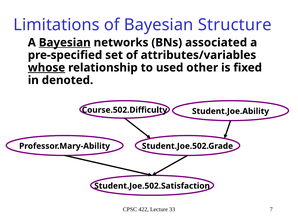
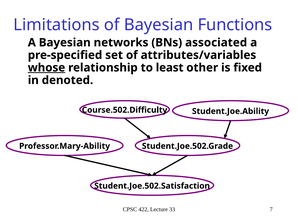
Structure: Structure -> Functions
Bayesian at (65, 42) underline: present -> none
used: used -> least
